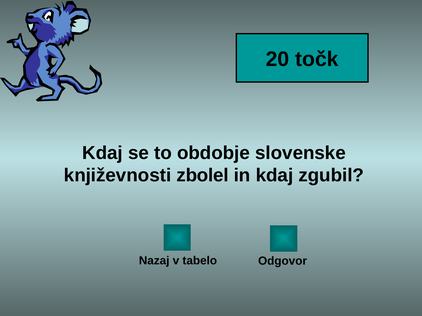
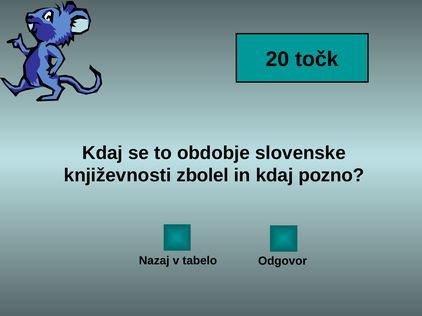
zgubil: zgubil -> pozno
